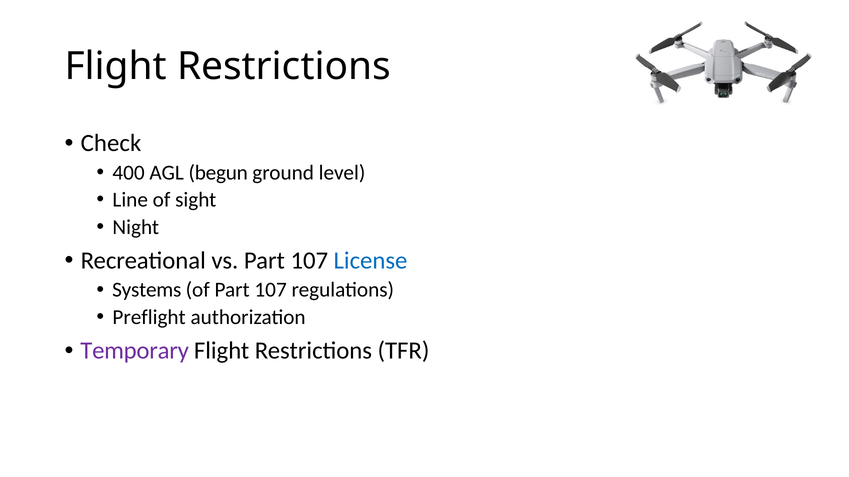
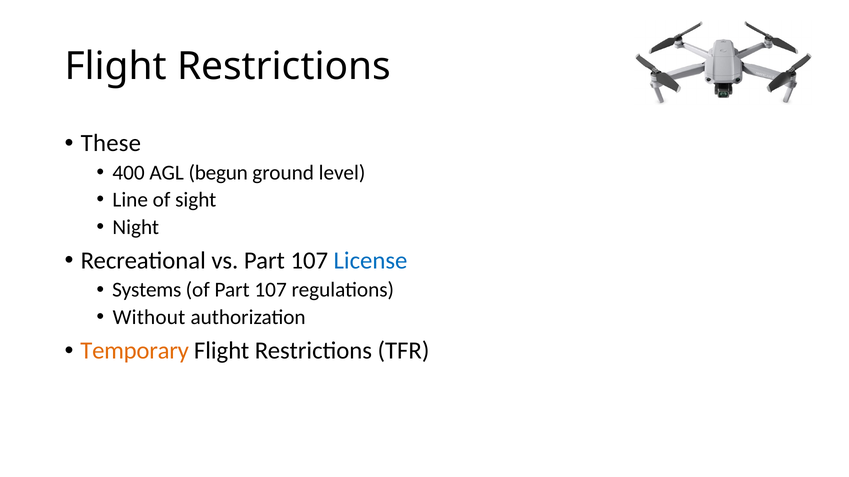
Check: Check -> These
Preflight: Preflight -> Without
Temporary colour: purple -> orange
